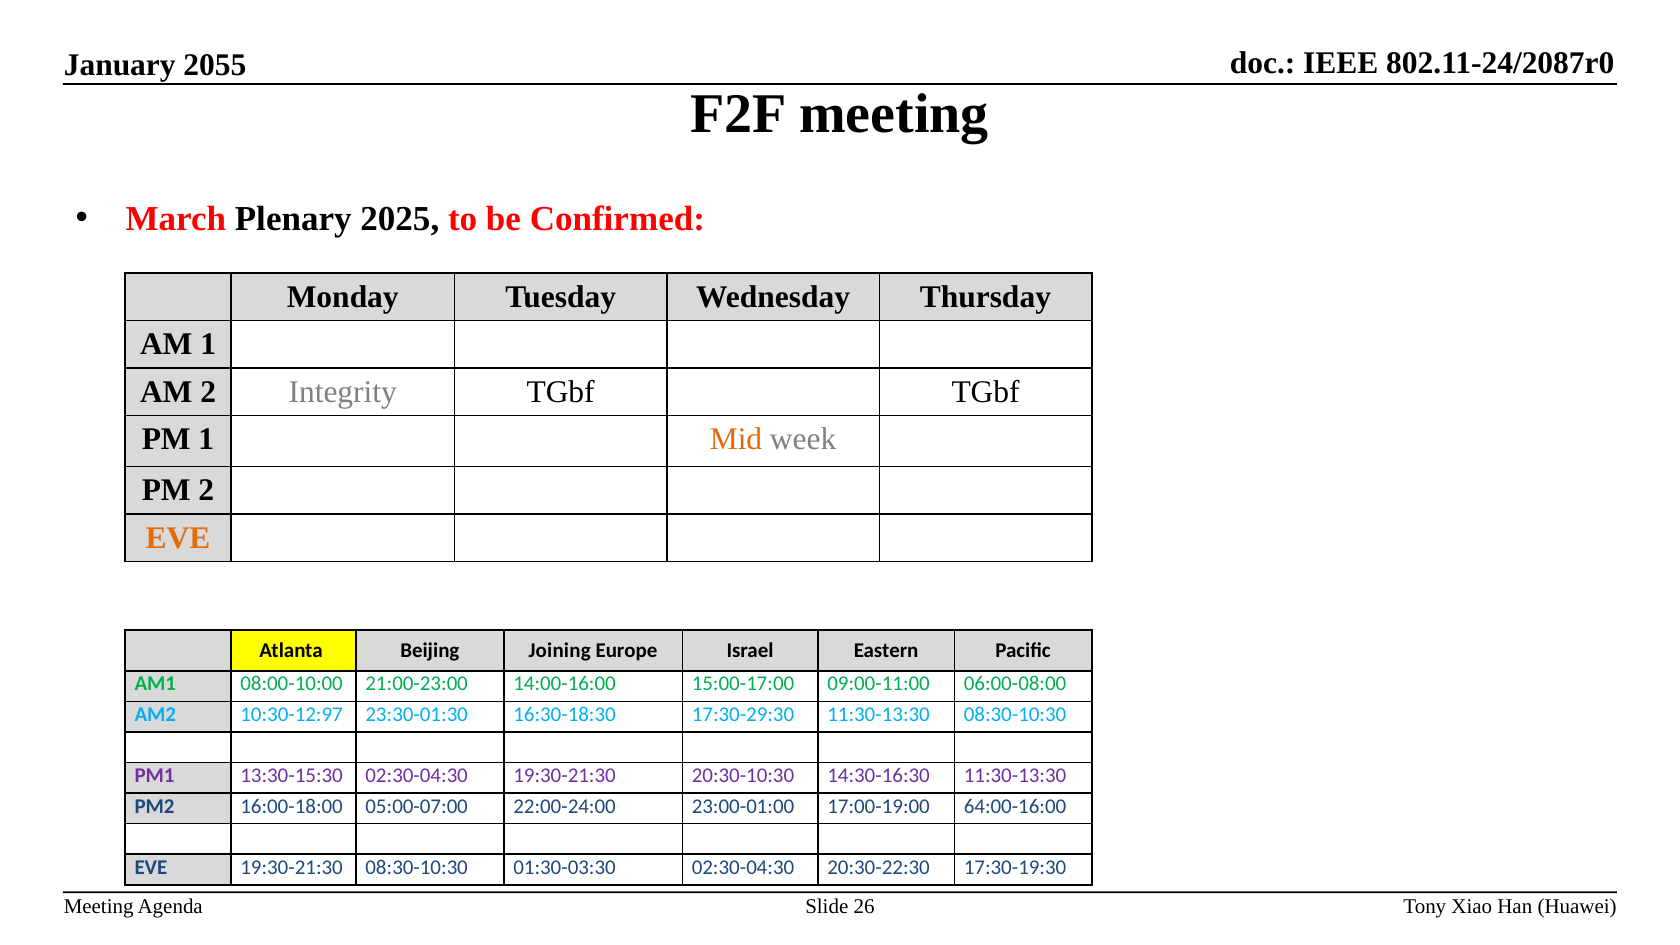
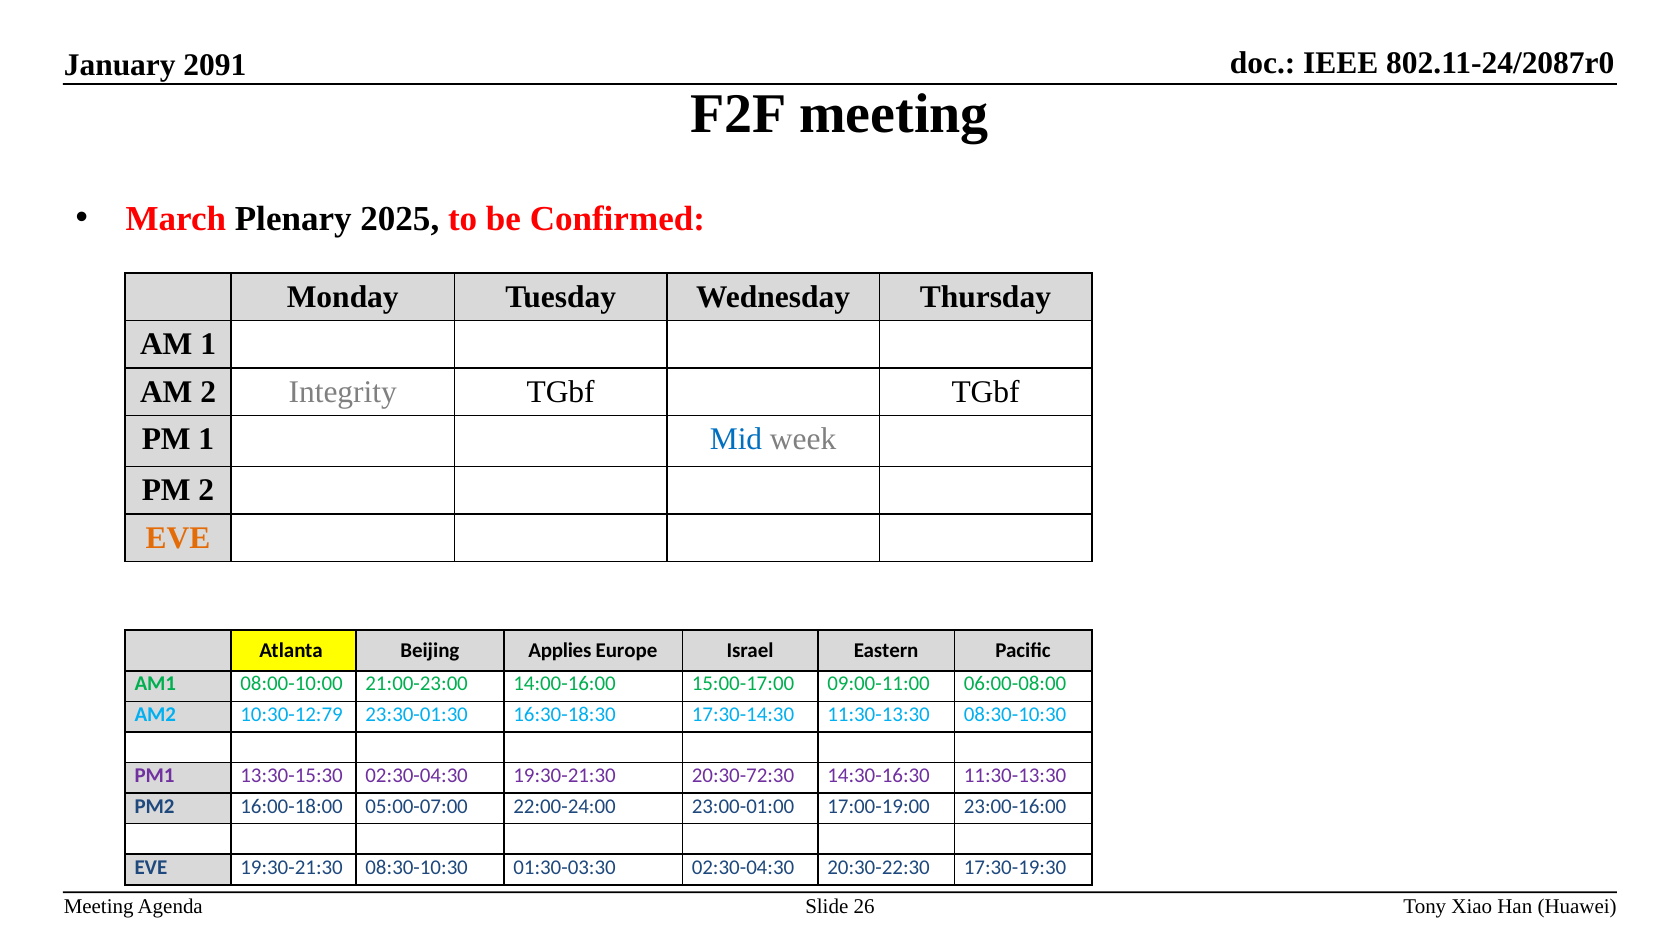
2055: 2055 -> 2091
Mid colour: orange -> blue
Joining: Joining -> Applies
10:30-12:97: 10:30-12:97 -> 10:30-12:79
17:30-29:30: 17:30-29:30 -> 17:30-14:30
20:30-10:30: 20:30-10:30 -> 20:30-72:30
64:00-16:00: 64:00-16:00 -> 23:00-16:00
